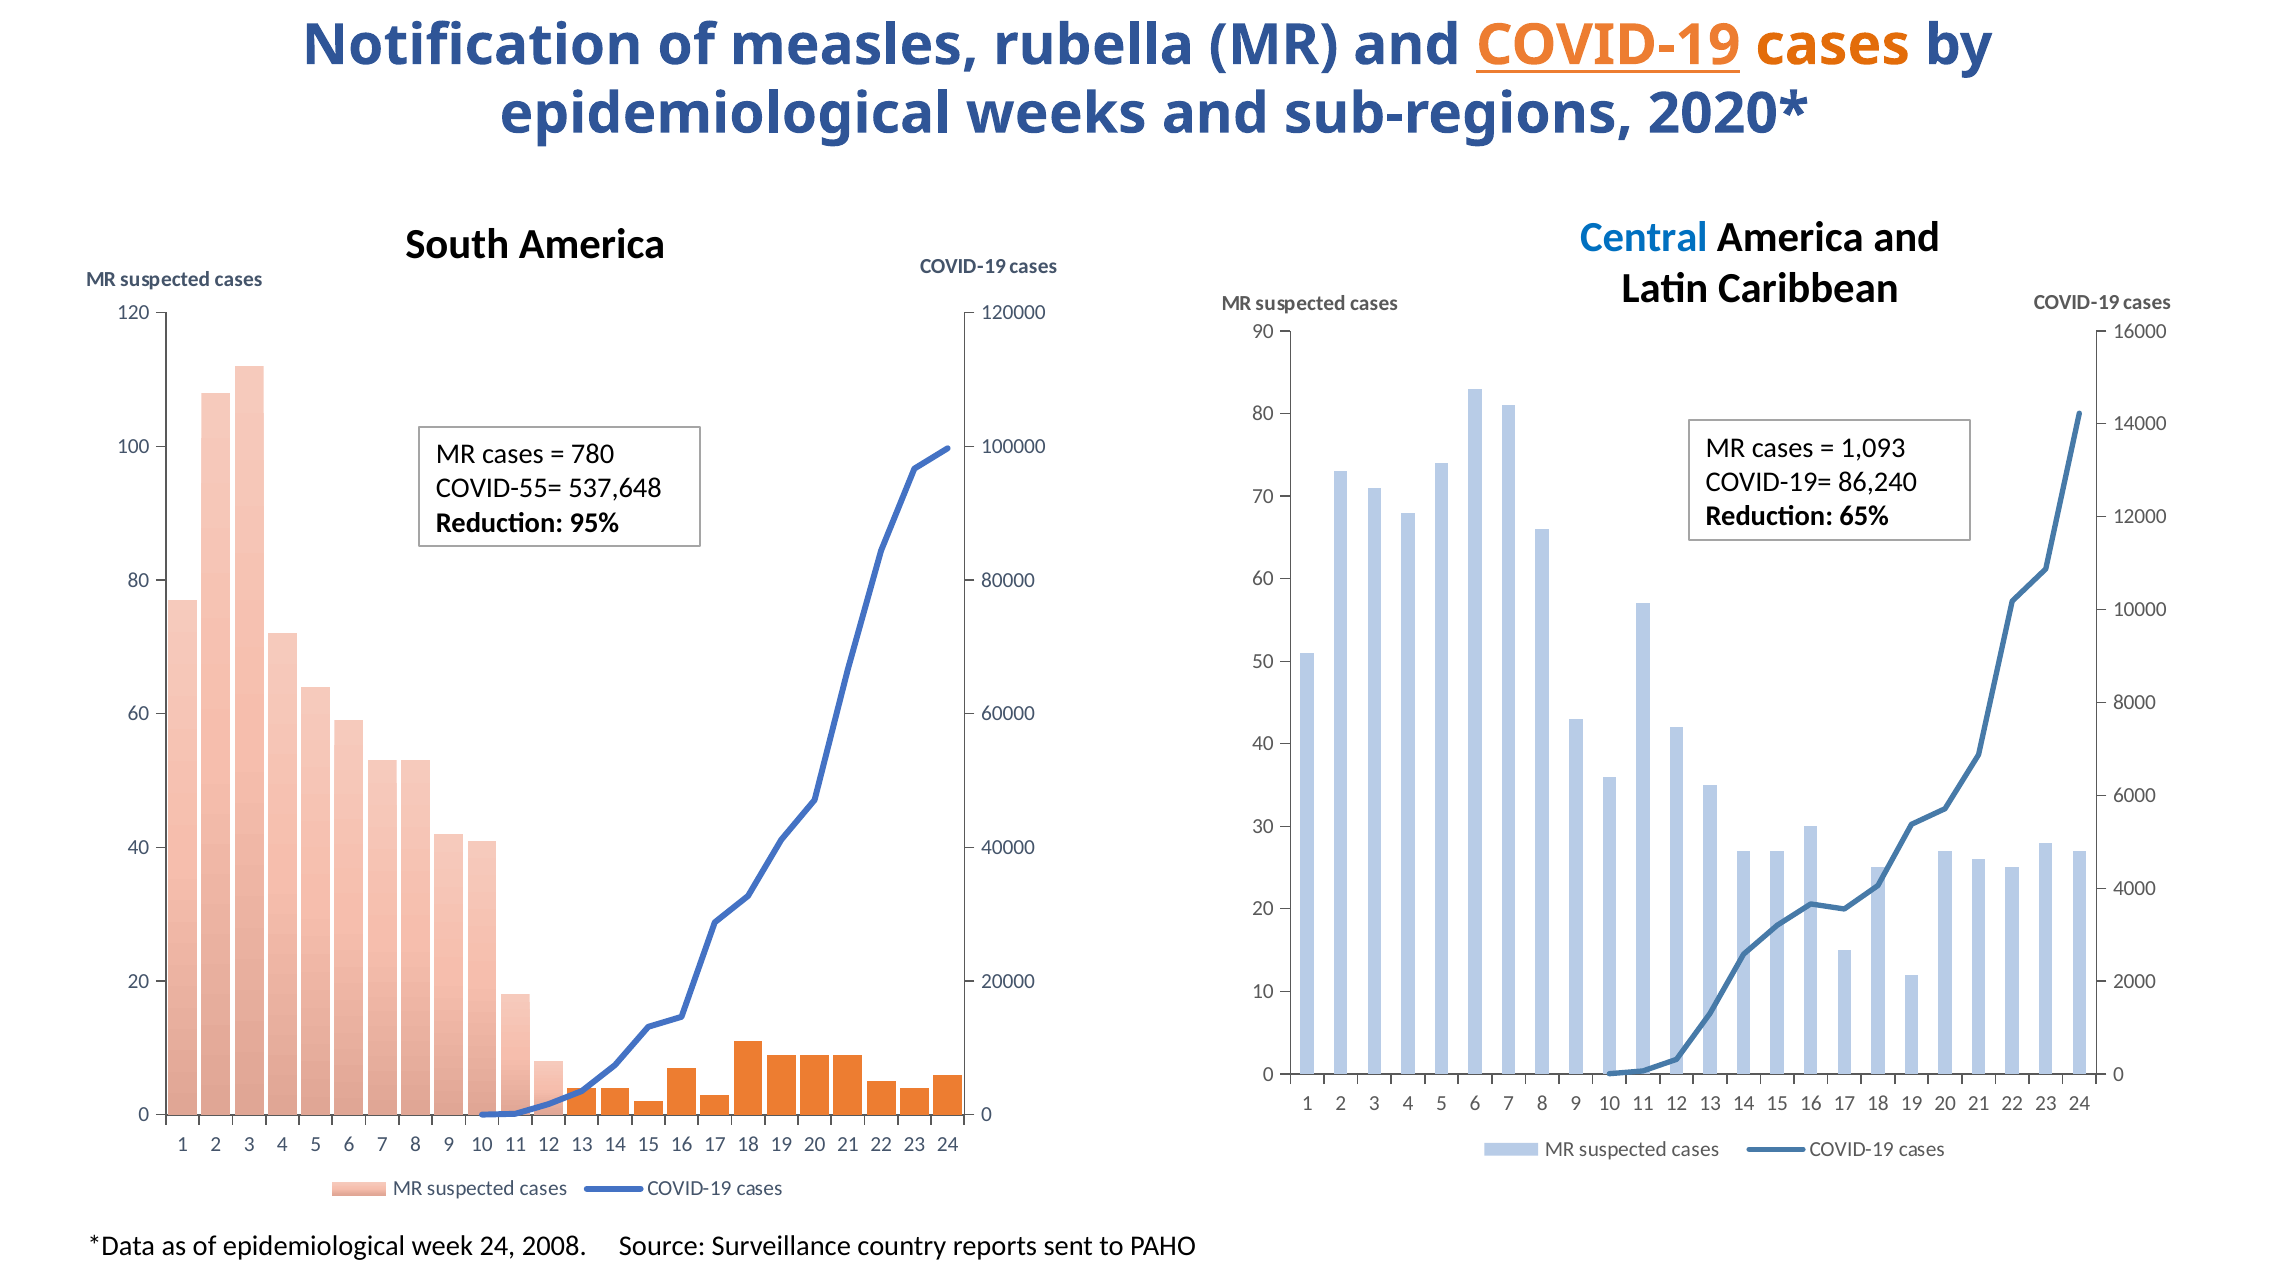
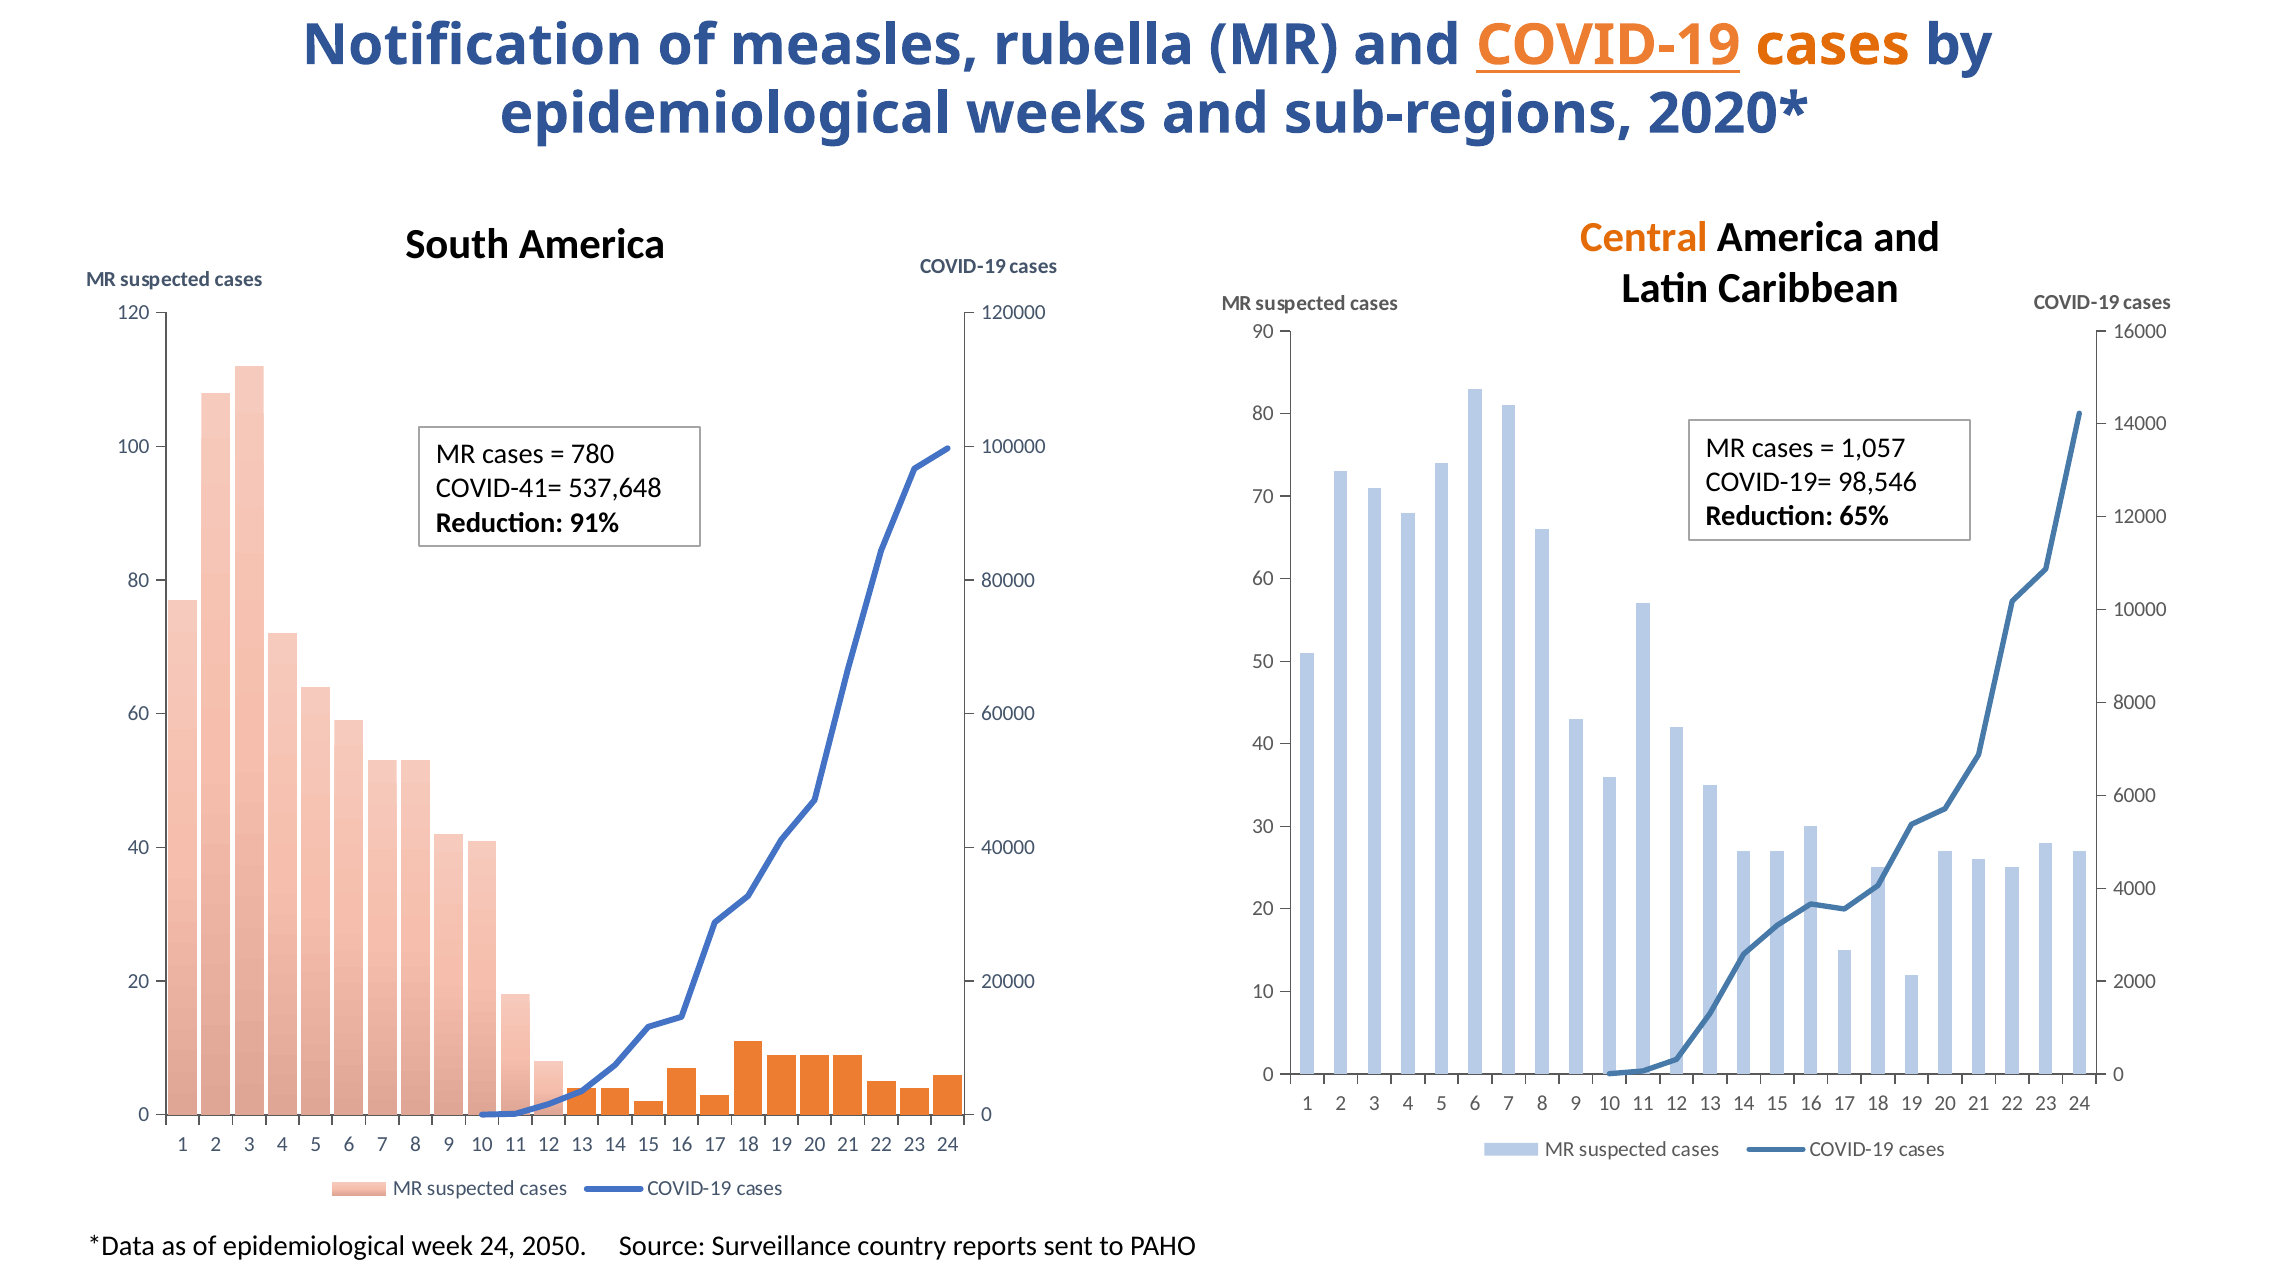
Central colour: blue -> orange
1,093: 1,093 -> 1,057
86,240: 86,240 -> 98,546
COVID-55=: COVID-55= -> COVID-41=
95%: 95% -> 91%
2008: 2008 -> 2050
